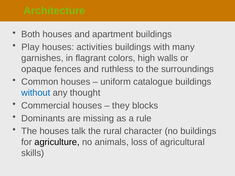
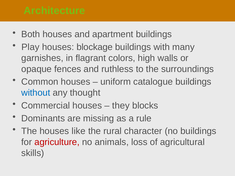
activities: activities -> blockage
talk: talk -> like
agriculture colour: black -> red
